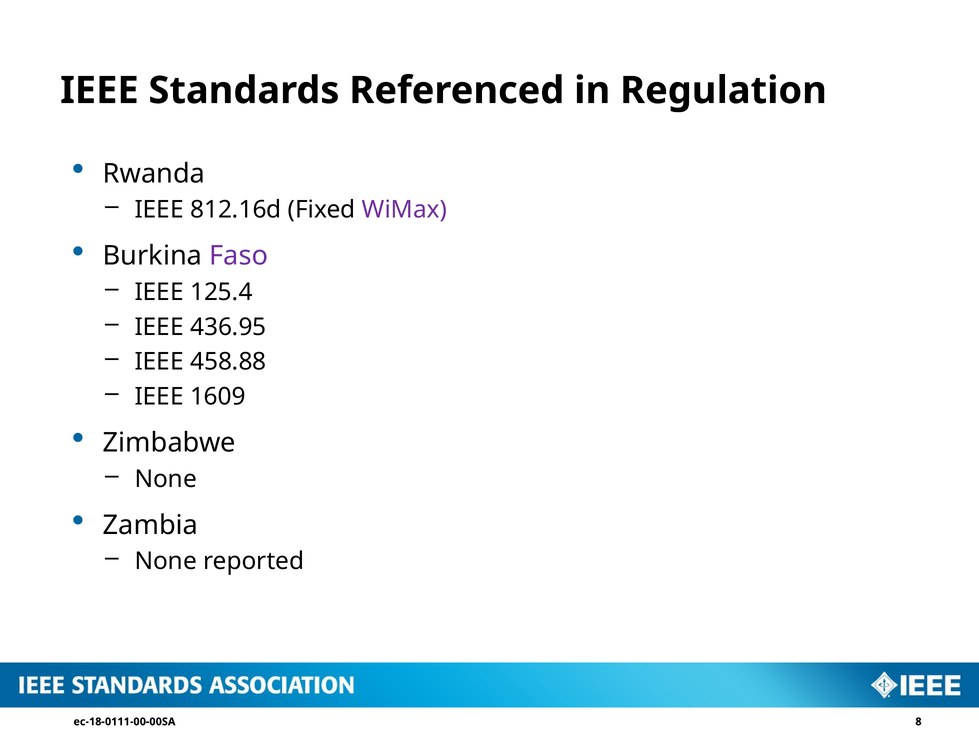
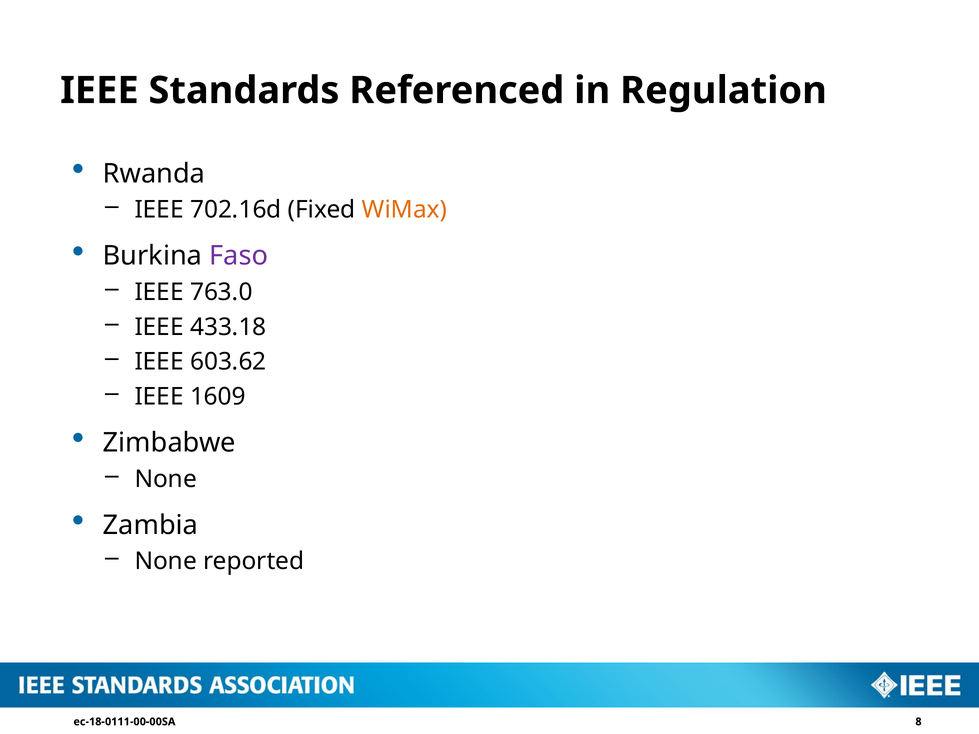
812.16d: 812.16d -> 702.16d
WiMax colour: purple -> orange
125.4: 125.4 -> 763.0
436.95: 436.95 -> 433.18
458.88: 458.88 -> 603.62
